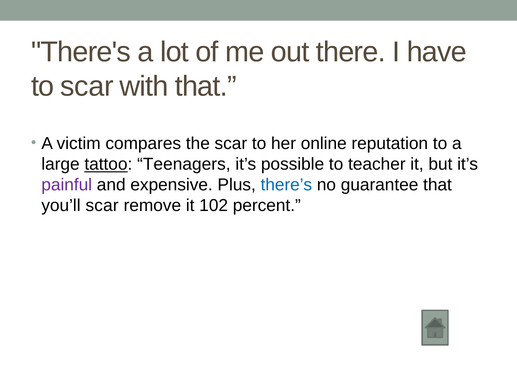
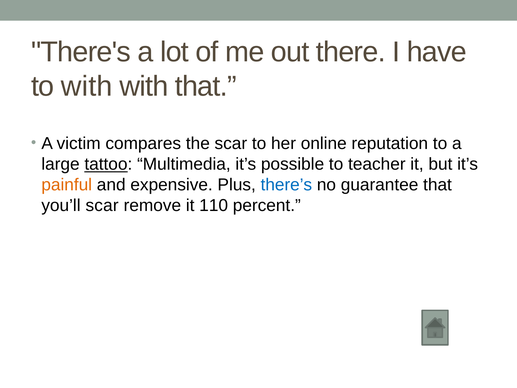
to scar: scar -> with
Teenagers: Teenagers -> Multimedia
painful colour: purple -> orange
102: 102 -> 110
